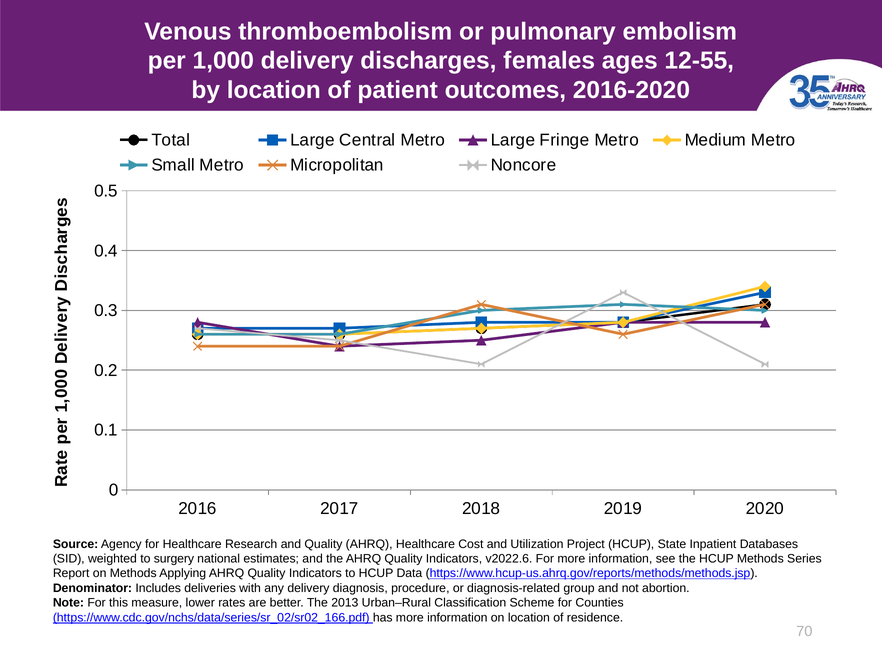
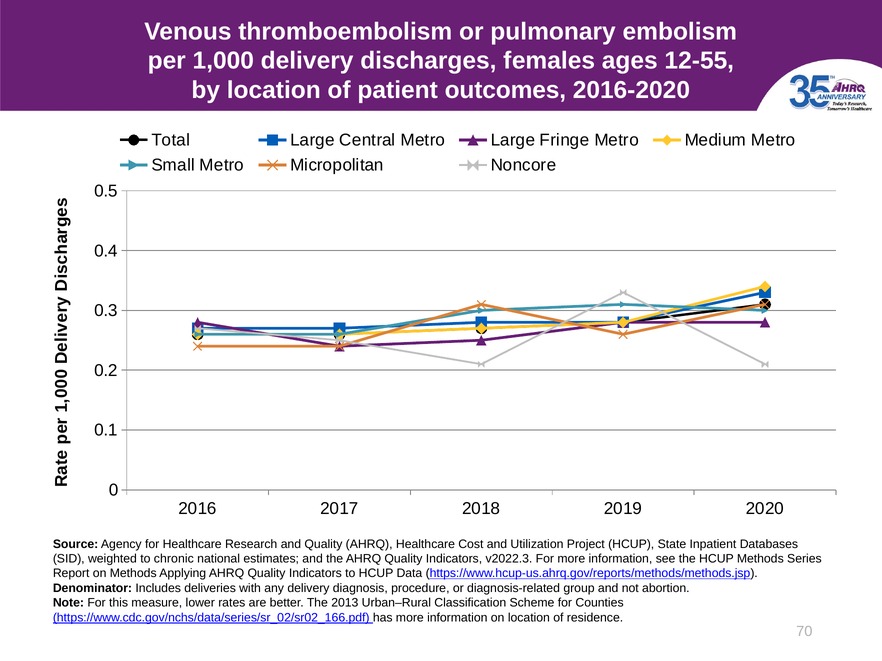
surgery: surgery -> chronic
v2022.6: v2022.6 -> v2022.3
